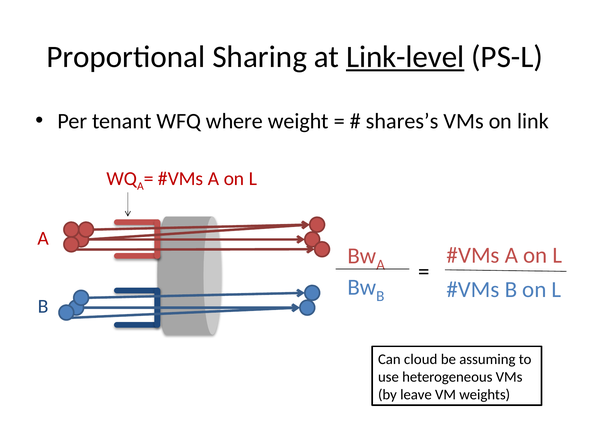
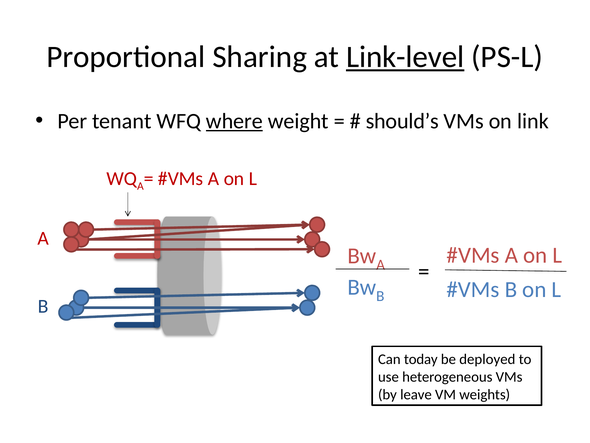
where underline: none -> present
shares’s: shares’s -> should’s
cloud: cloud -> today
assuming: assuming -> deployed
